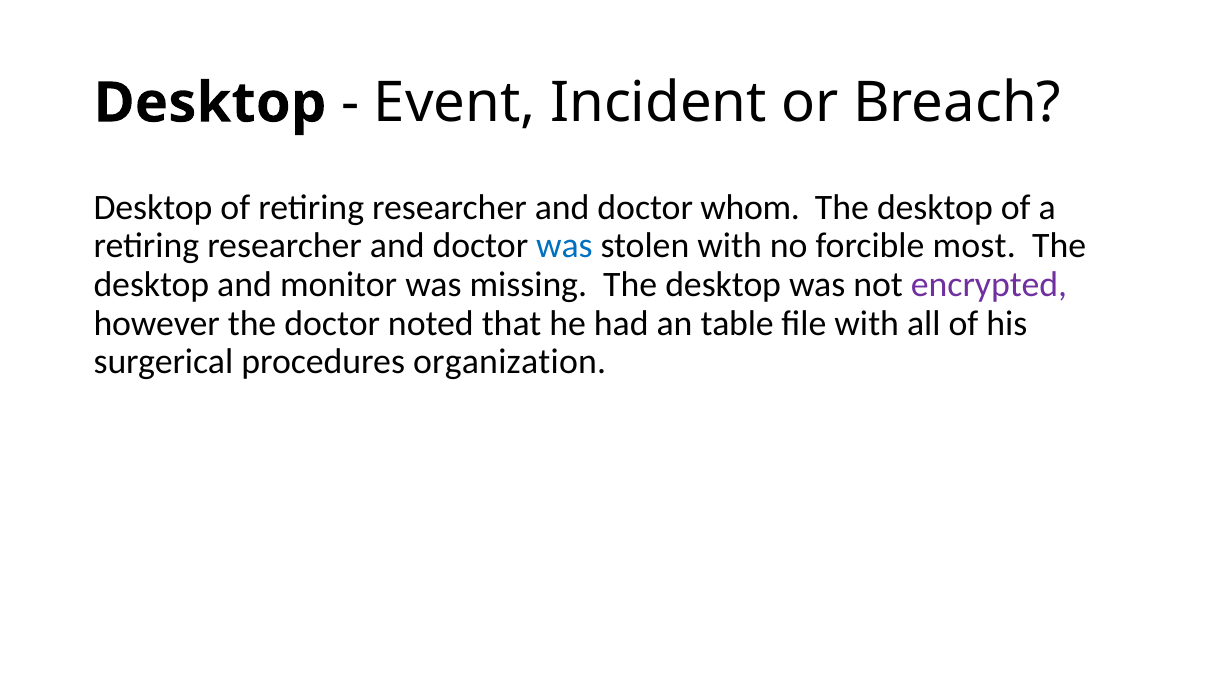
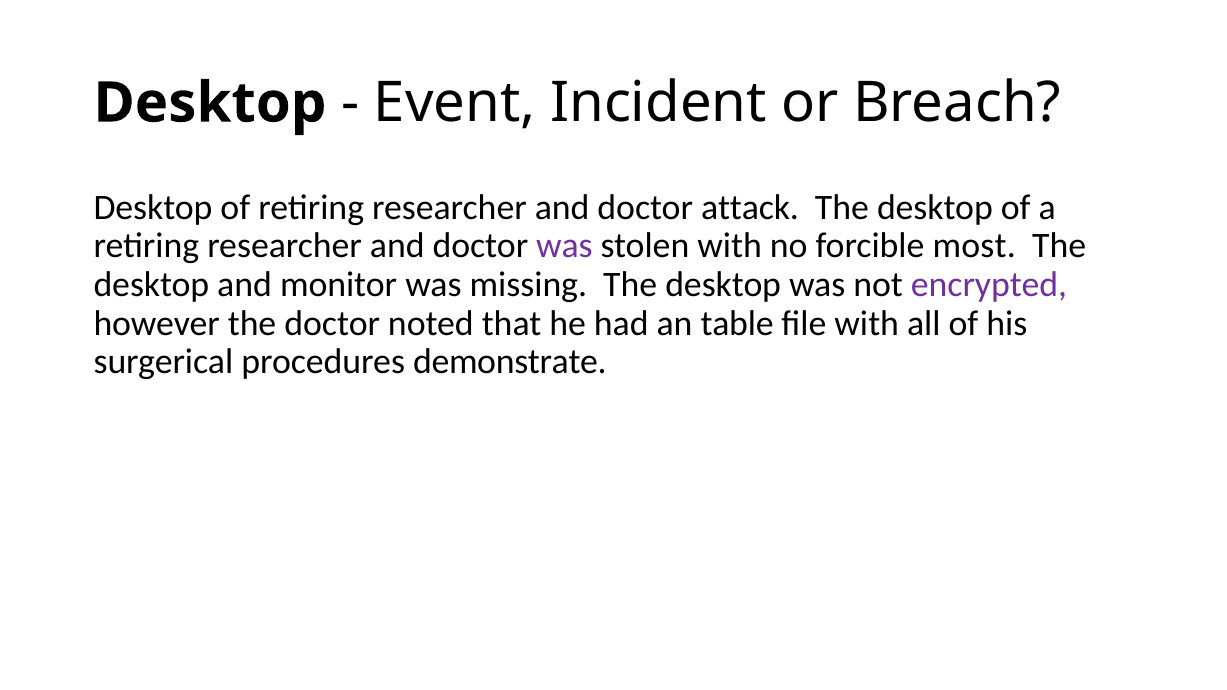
whom: whom -> attack
was at (564, 246) colour: blue -> purple
organization: organization -> demonstrate
